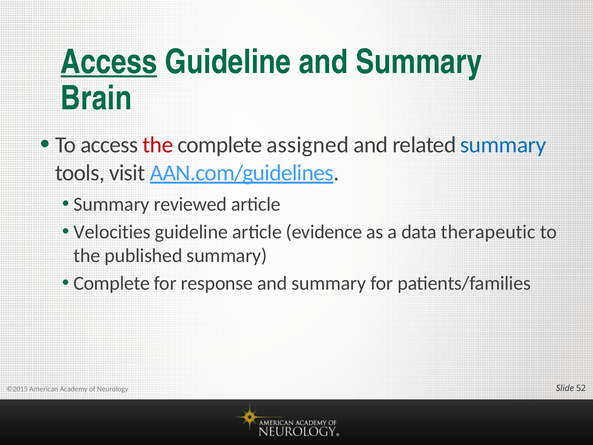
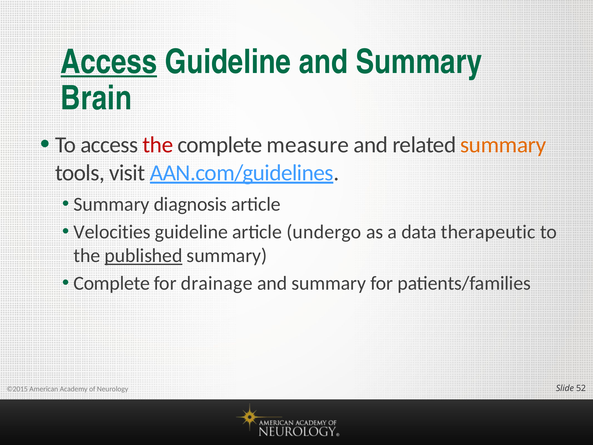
assigned: assigned -> measure
summary at (503, 145) colour: blue -> orange
reviewed: reviewed -> diagnosis
evidence: evidence -> undergo
published underline: none -> present
response: response -> drainage
